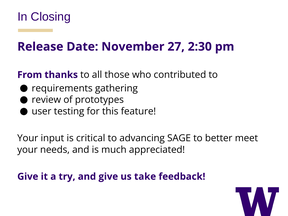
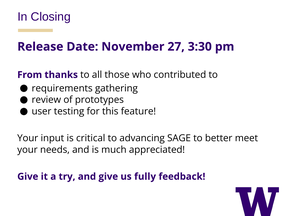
2:30: 2:30 -> 3:30
take: take -> fully
